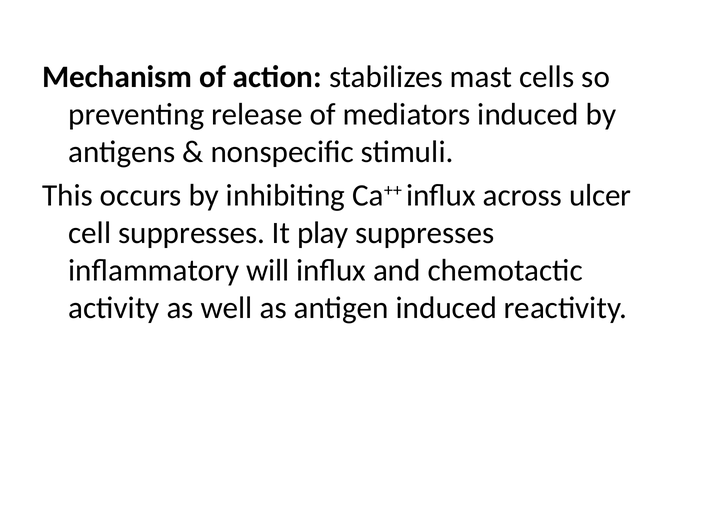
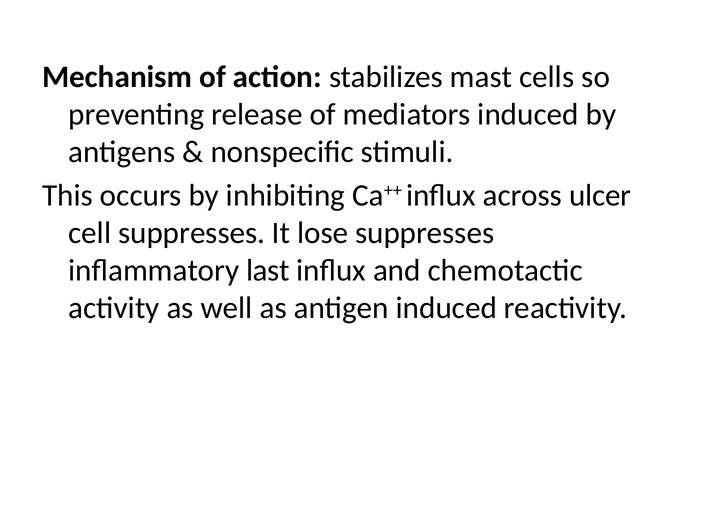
play: play -> lose
will: will -> last
